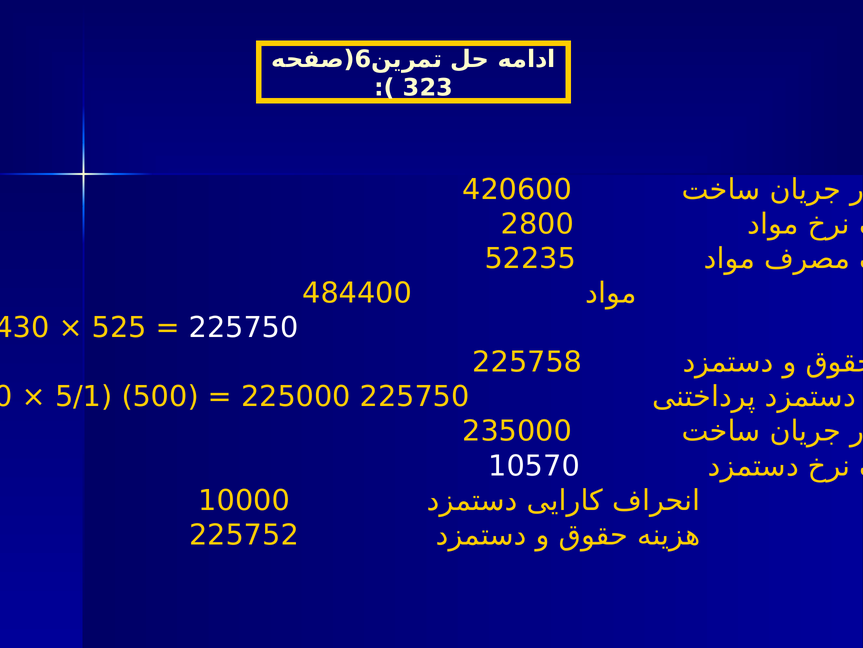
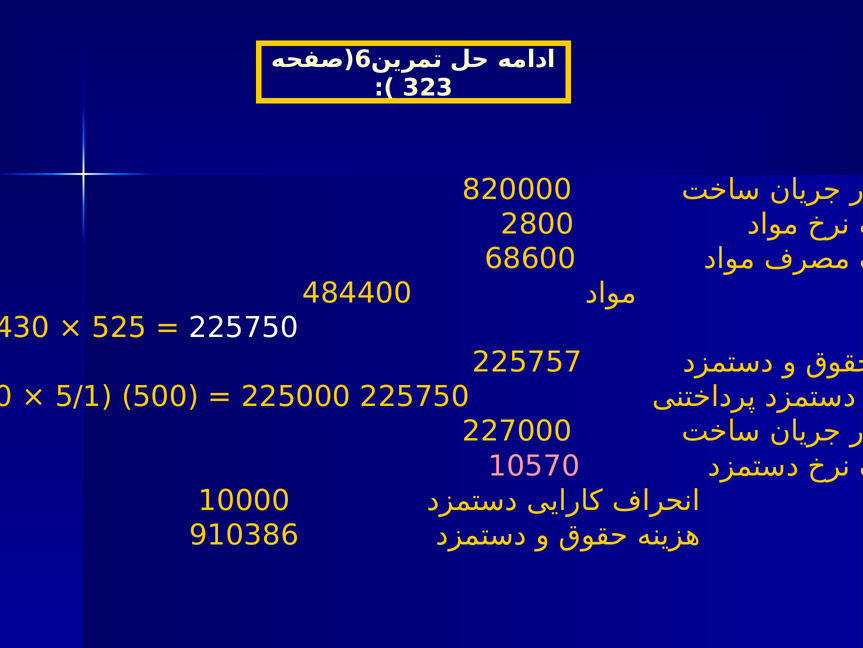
420600: 420600 -> 820000
52235: 52235 -> 68600
225758: 225758 -> 225757
235000: 235000 -> 227000
10570 colour: white -> pink
225752: 225752 -> 910386
